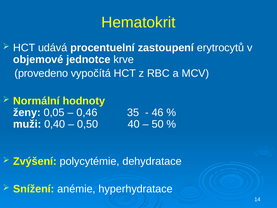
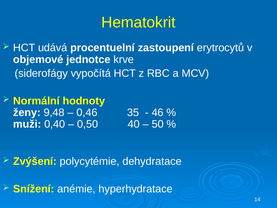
provedeno: provedeno -> siderofágy
0,05: 0,05 -> 9,48
